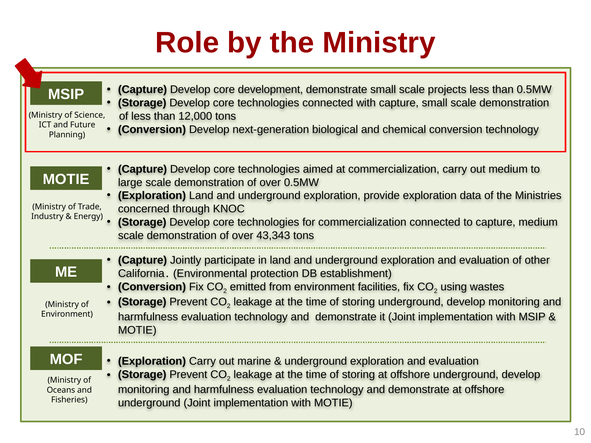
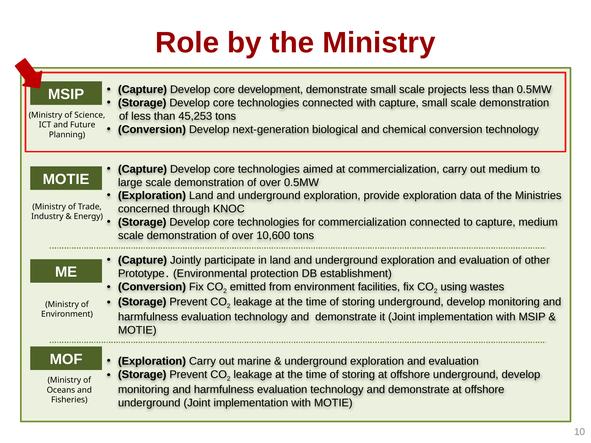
12,000: 12,000 -> 45,253
43,343: 43,343 -> 10,600
California: California -> Prototype
